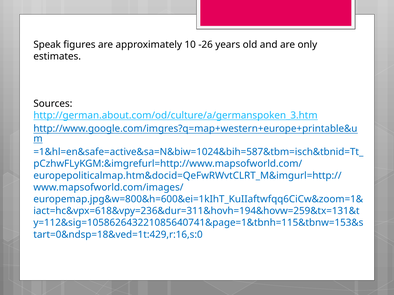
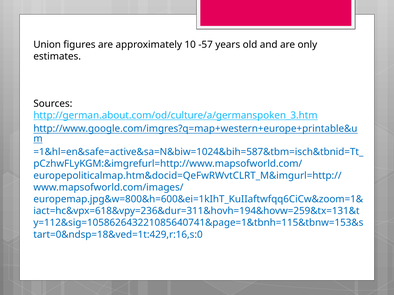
Speak: Speak -> Union
-26: -26 -> -57
